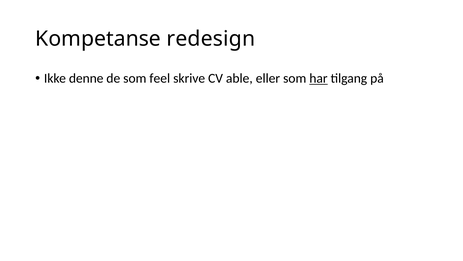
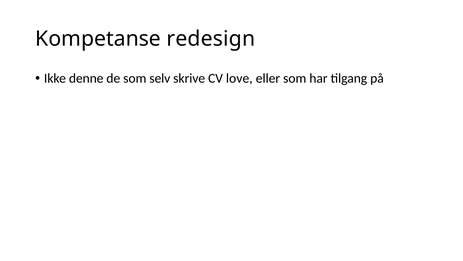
feel: feel -> selv
able: able -> love
har underline: present -> none
